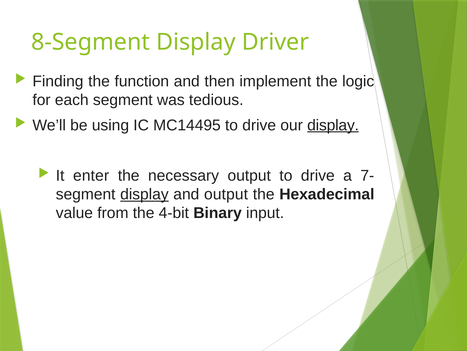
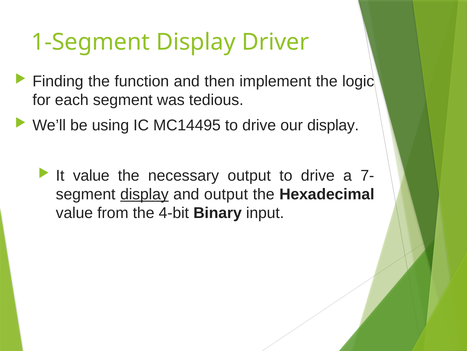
8-Segment: 8-Segment -> 1-Segment
display at (333, 125) underline: present -> none
It enter: enter -> value
